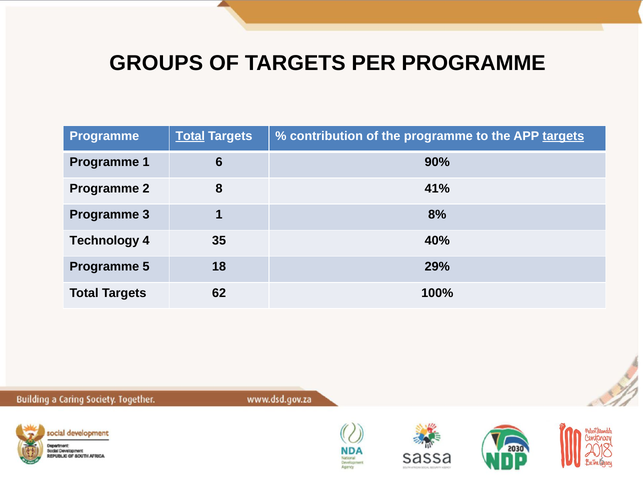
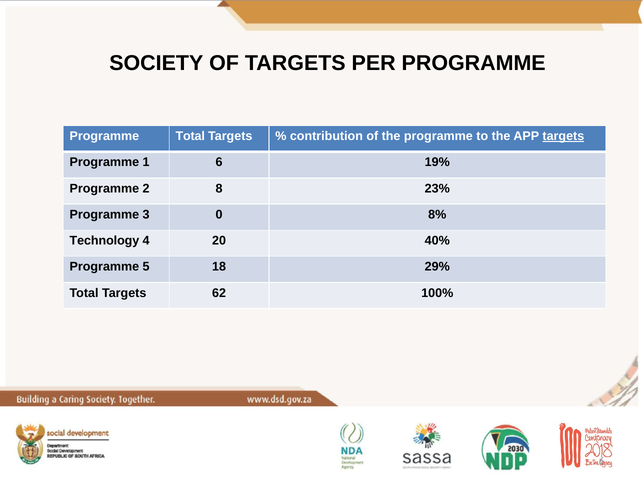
GROUPS: GROUPS -> SOCIETY
Total at (190, 136) underline: present -> none
90%: 90% -> 19%
41%: 41% -> 23%
3 1: 1 -> 0
35: 35 -> 20
